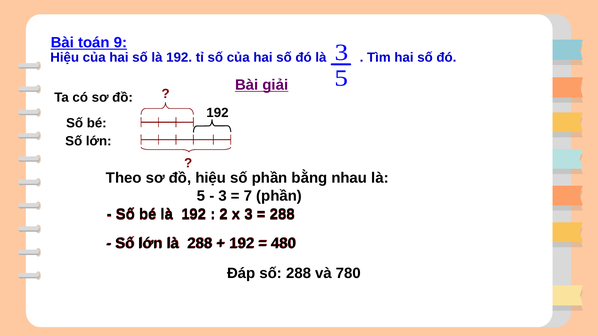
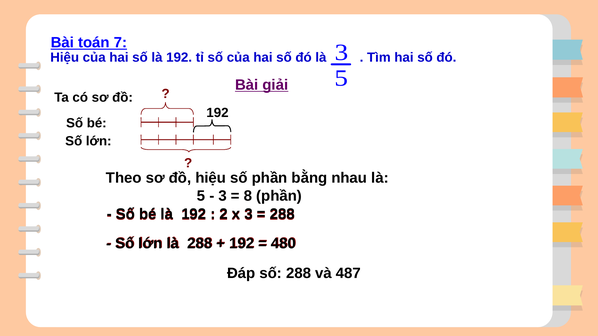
9: 9 -> 7
7: 7 -> 8
780: 780 -> 487
